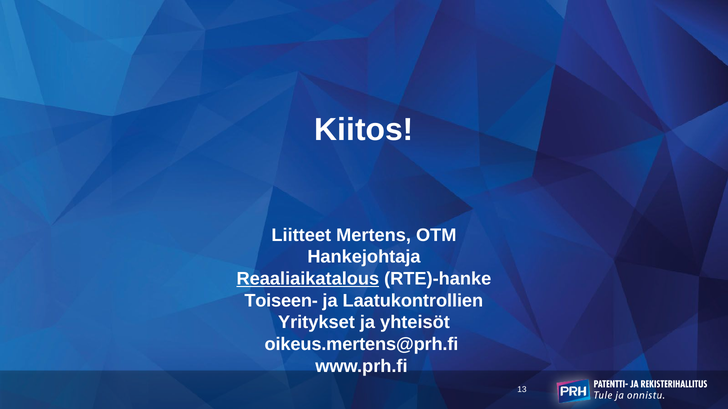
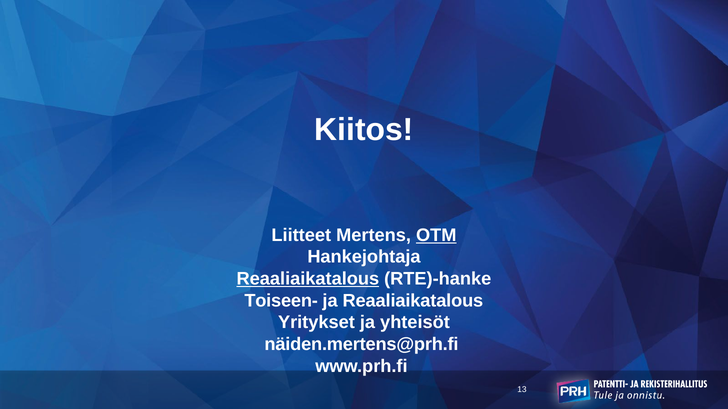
OTM underline: none -> present
ja Laatukontrollien: Laatukontrollien -> Reaaliaikatalous
oikeus.mertens@prh.fi: oikeus.mertens@prh.fi -> näiden.mertens@prh.fi
